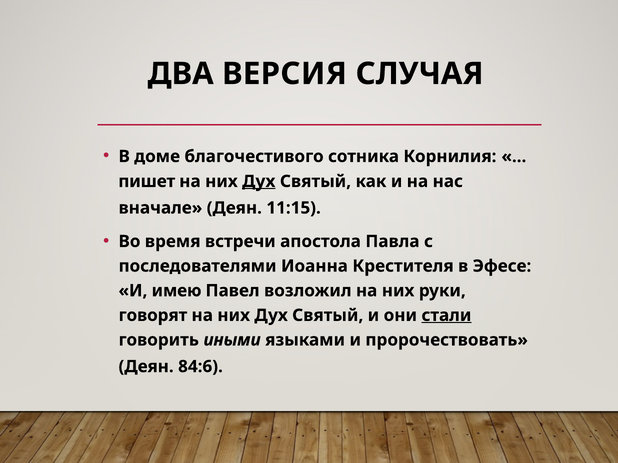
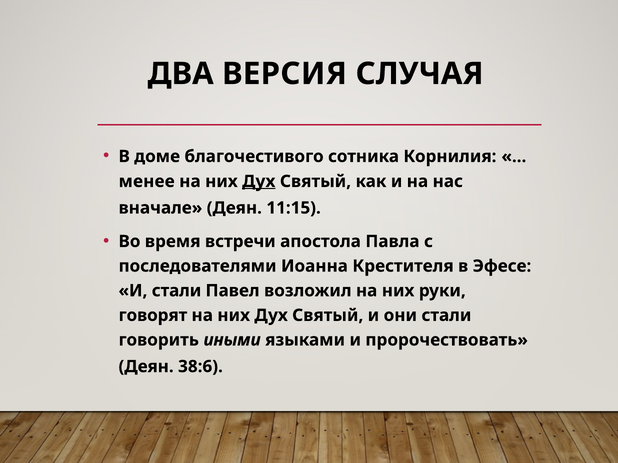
пишет: пишет -> менее
И имею: имею -> стали
стали at (446, 316) underline: present -> none
84:6: 84:6 -> 38:6
